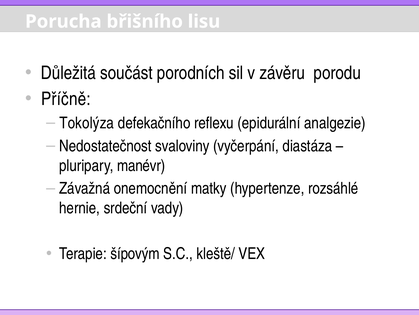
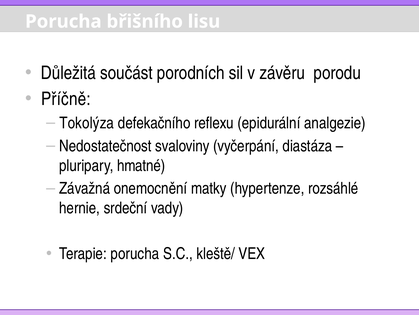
manévr: manévr -> hmatné
Terapie šípovým: šípovým -> porucha
